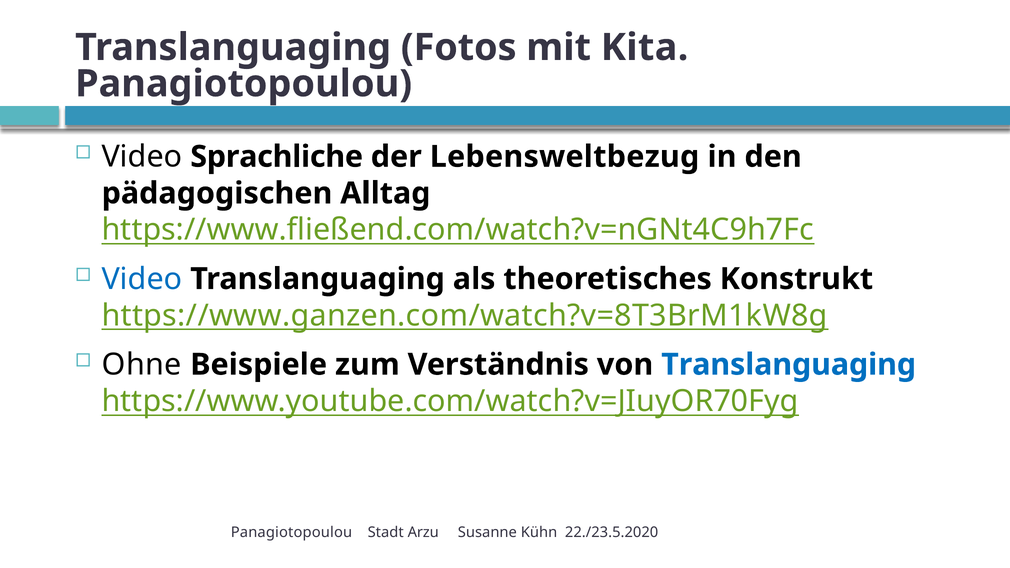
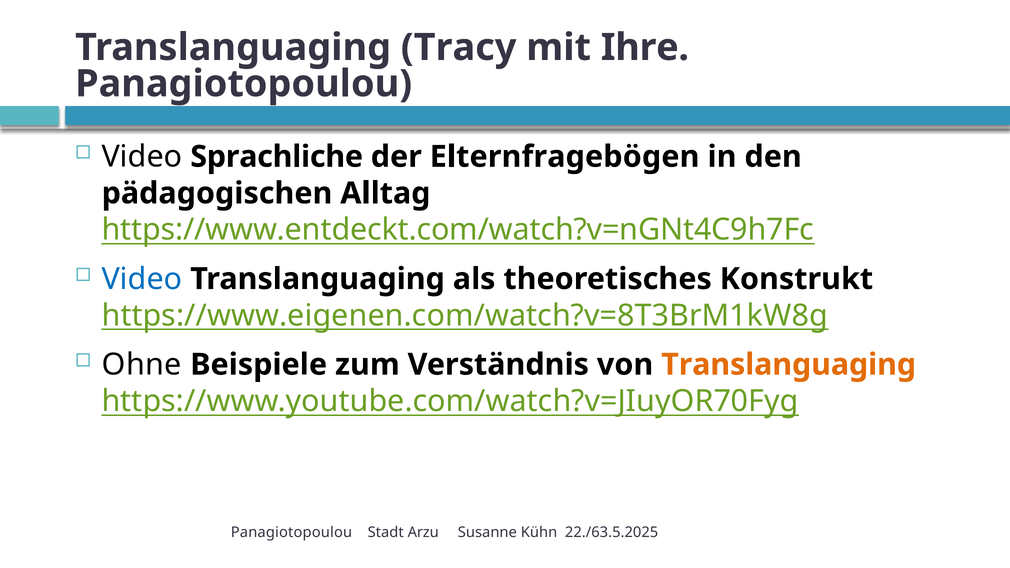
Fotos: Fotos -> Tracy
Kita: Kita -> Ihre
Lebensweltbezug: Lebensweltbezug -> Elternfragebögen
https://www.fließend.com/watch?v=nGNt4C9h7Fc: https://www.fließend.com/watch?v=nGNt4C9h7Fc -> https://www.entdeckt.com/watch?v=nGNt4C9h7Fc
https://www.ganzen.com/watch?v=8T3BrM1kW8g: https://www.ganzen.com/watch?v=8T3BrM1kW8g -> https://www.eigenen.com/watch?v=8T3BrM1kW8g
Translanguaging at (789, 365) colour: blue -> orange
22./23.5.2020: 22./23.5.2020 -> 22./63.5.2025
